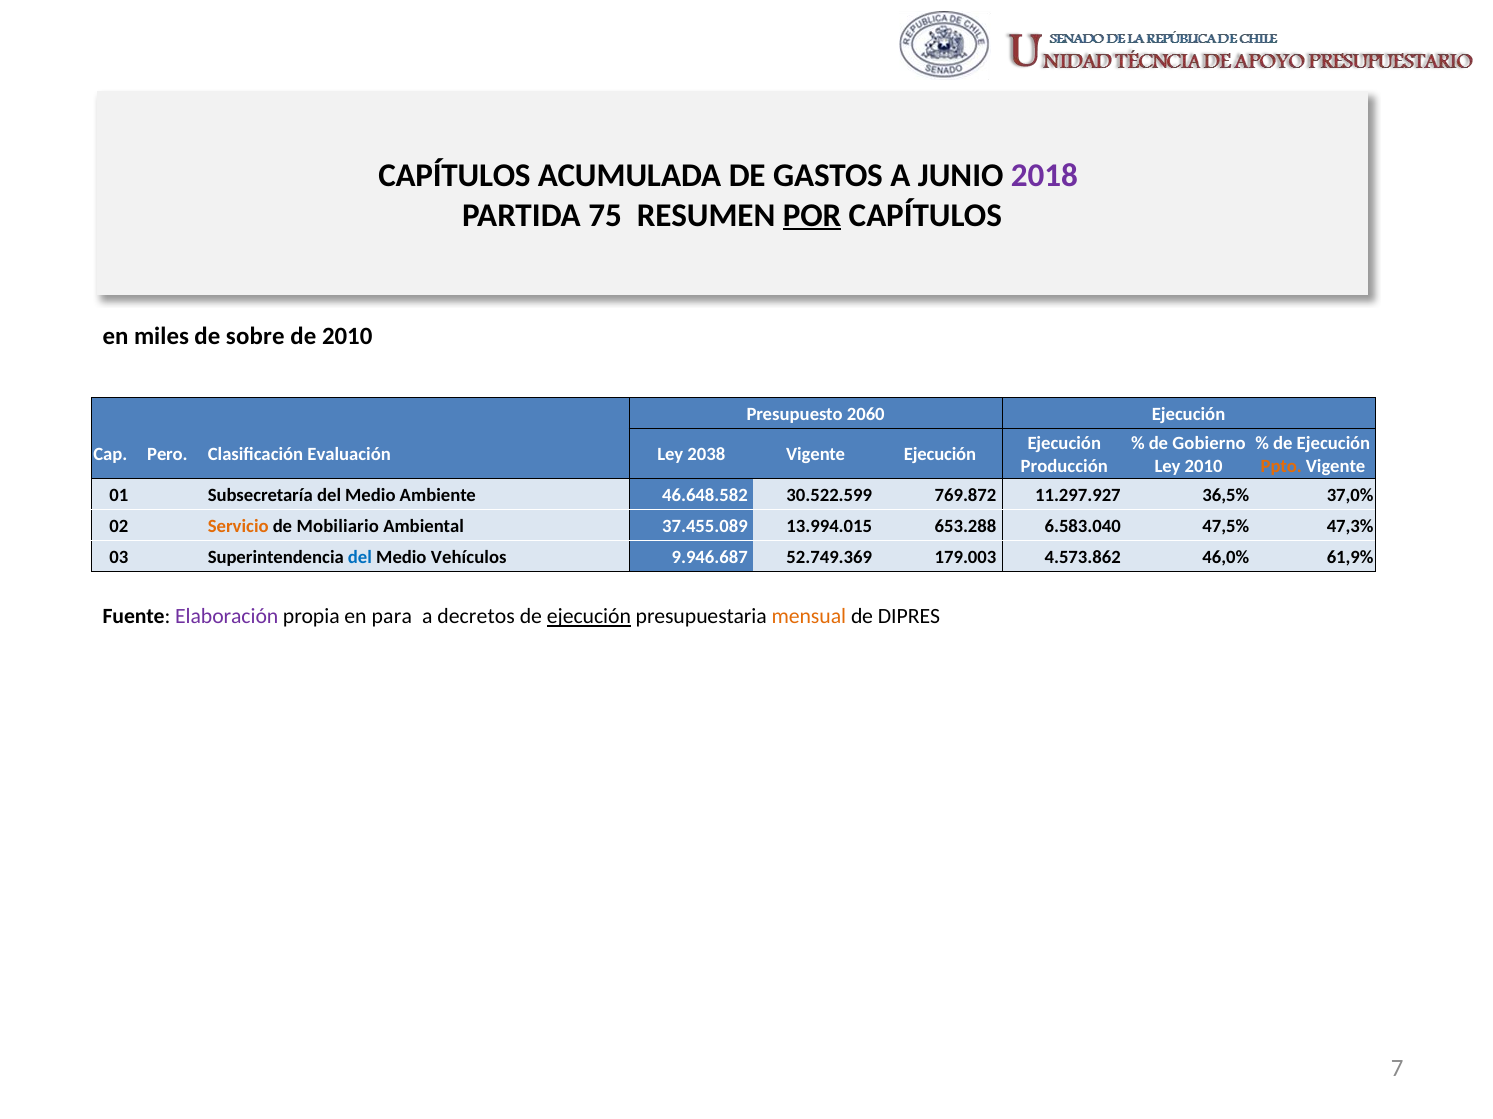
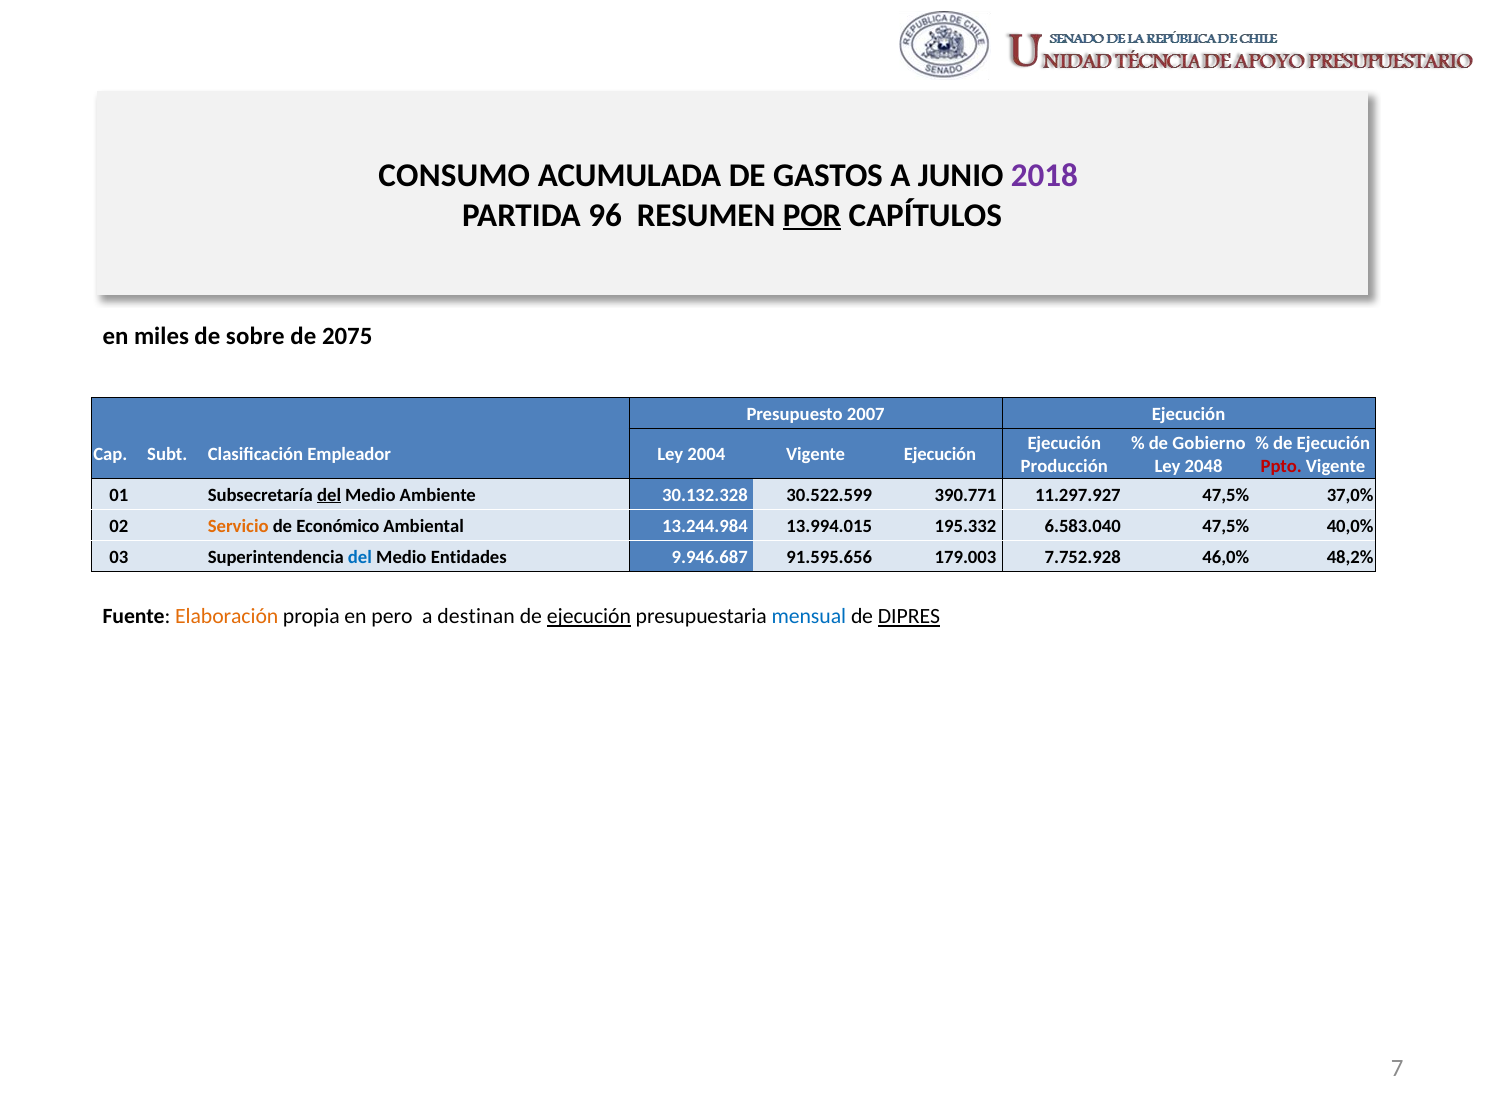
CAPÍTULOS at (454, 176): CAPÍTULOS -> CONSUMO
75: 75 -> 96
de 2010: 2010 -> 2075
2060: 2060 -> 2007
Pero: Pero -> Subt
Evaluación: Evaluación -> Empleador
2038: 2038 -> 2004
Ley 2010: 2010 -> 2048
Ppto colour: orange -> red
del at (329, 495) underline: none -> present
46.648.582: 46.648.582 -> 30.132.328
769.872: 769.872 -> 390.771
11.297.927 36,5%: 36,5% -> 47,5%
Mobiliario: Mobiliario -> Económico
37.455.089: 37.455.089 -> 13.244.984
653.288: 653.288 -> 195.332
47,3%: 47,3% -> 40,0%
Vehículos: Vehículos -> Entidades
52.749.369: 52.749.369 -> 91.595.656
4.573.862: 4.573.862 -> 7.752.928
61,9%: 61,9% -> 48,2%
Elaboración colour: purple -> orange
para: para -> pero
decretos: decretos -> destinan
mensual colour: orange -> blue
DIPRES underline: none -> present
